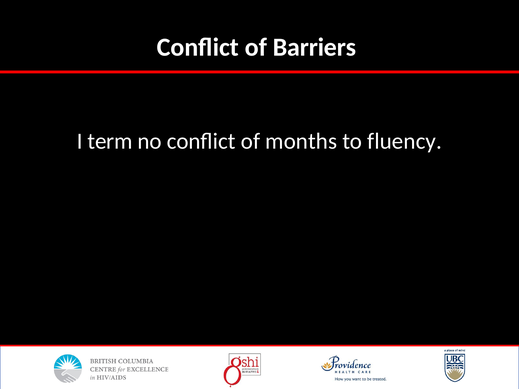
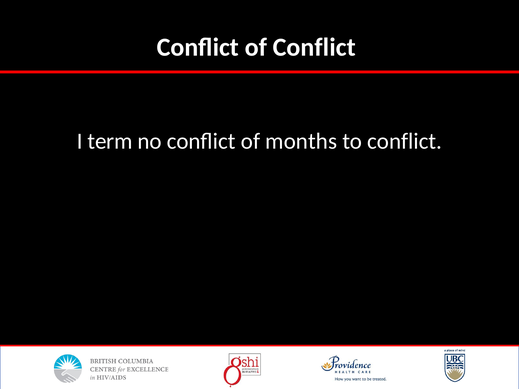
of Barriers: Barriers -> Conflict
to fluency: fluency -> conflict
